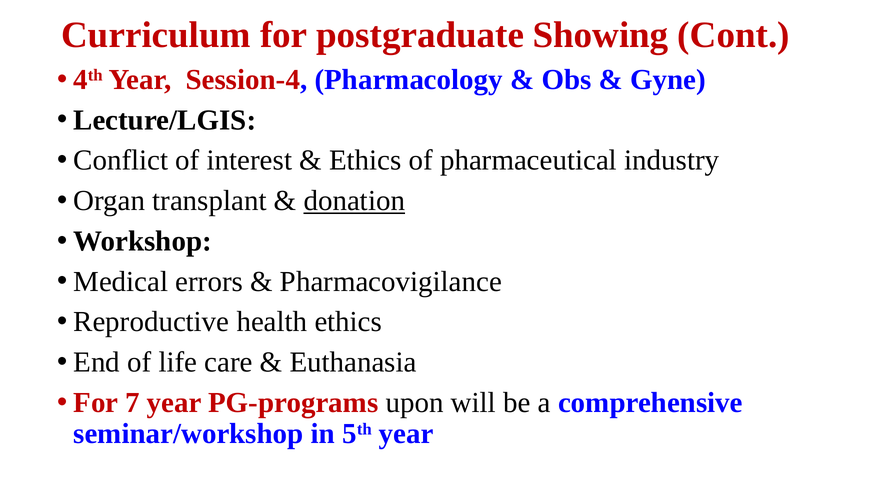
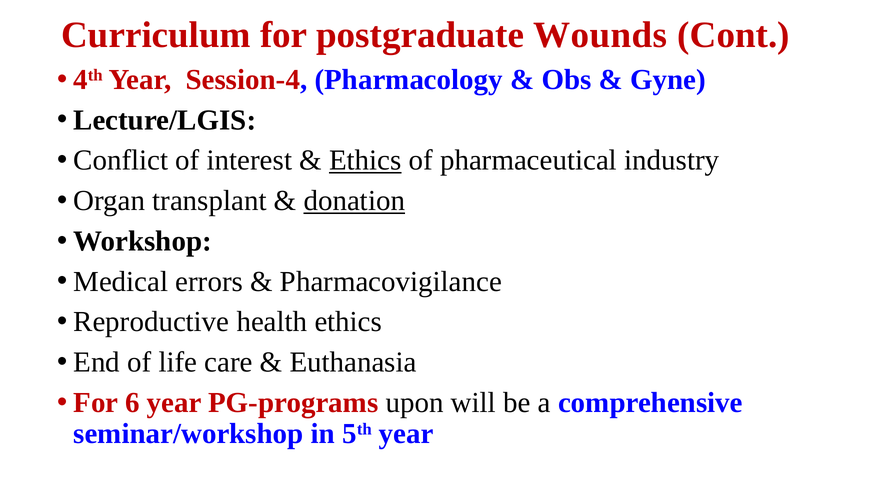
Showing: Showing -> Wounds
Ethics at (365, 160) underline: none -> present
7: 7 -> 6
